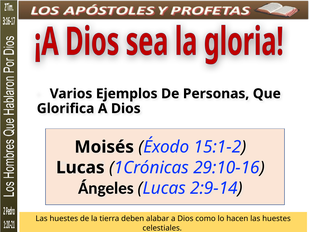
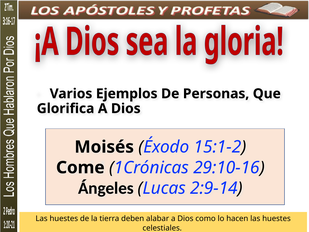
Lucas at (80, 167): Lucas -> Come
